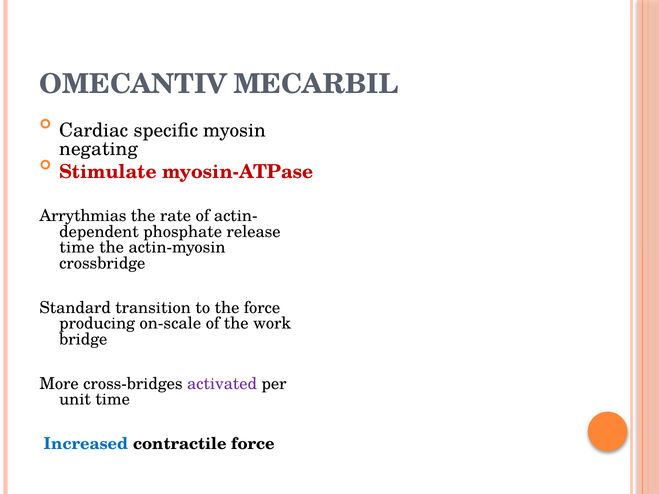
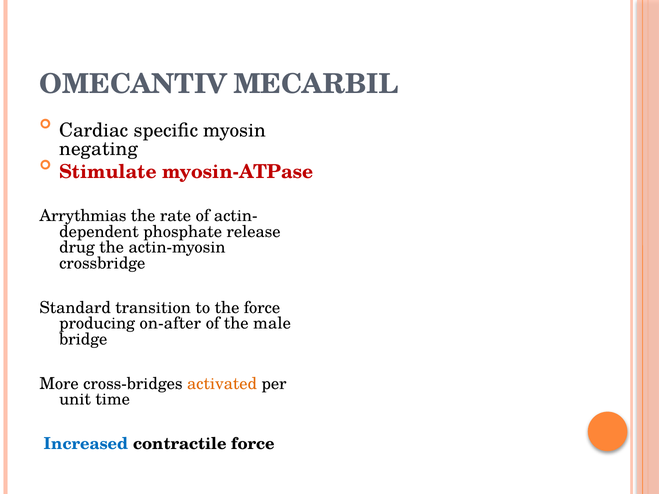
time at (77, 248): time -> drug
on-scale: on-scale -> on-after
work: work -> male
activated colour: purple -> orange
